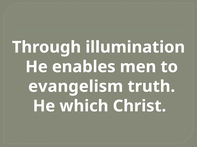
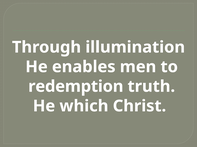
evangelism: evangelism -> redemption
